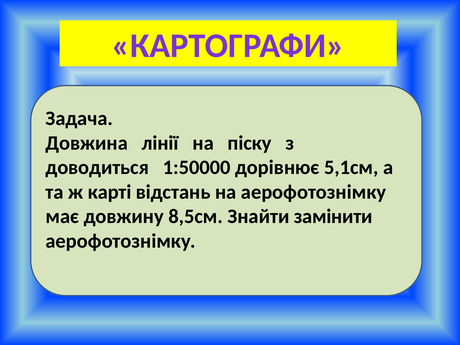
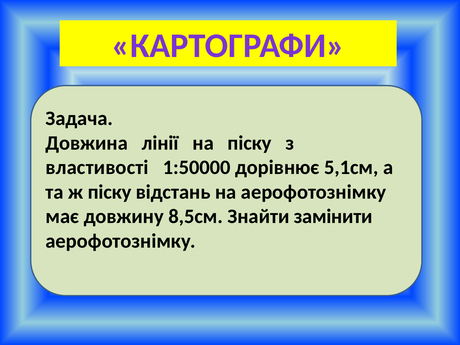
доводиться: доводиться -> властивості
ж карті: карті -> піску
